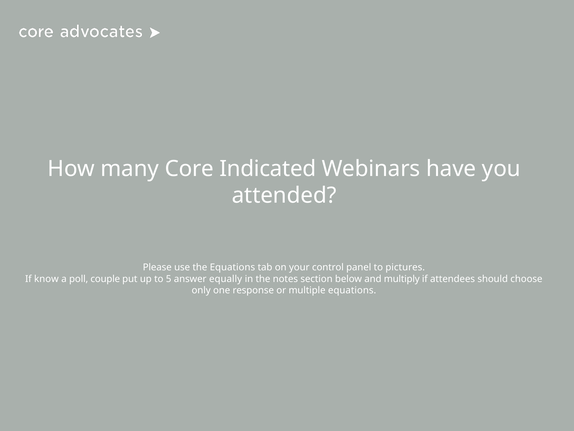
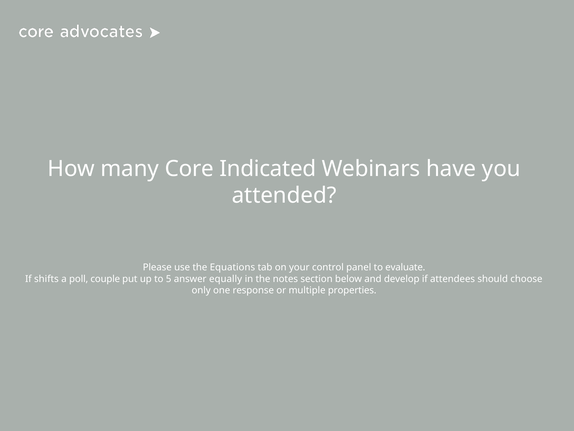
pictures: pictures -> evaluate
know: know -> shifts
multiply: multiply -> develop
multiple equations: equations -> properties
